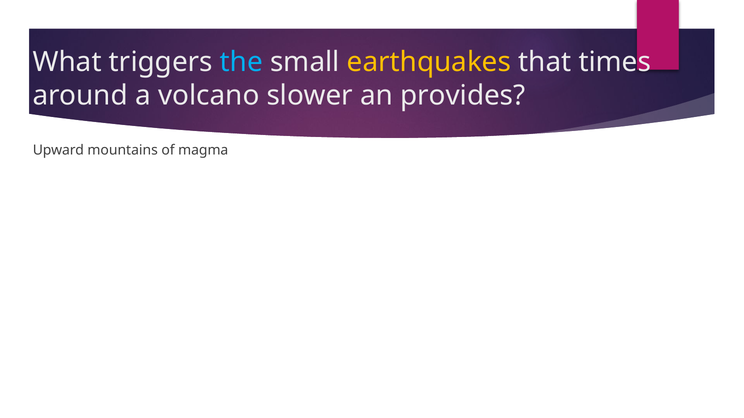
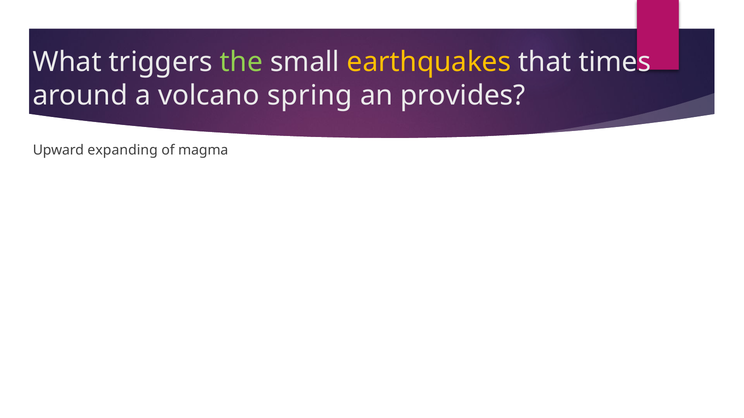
the colour: light blue -> light green
slower: slower -> spring
mountains: mountains -> expanding
